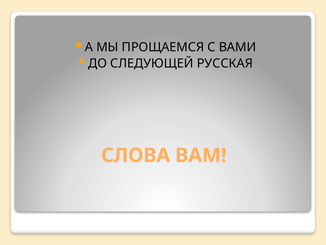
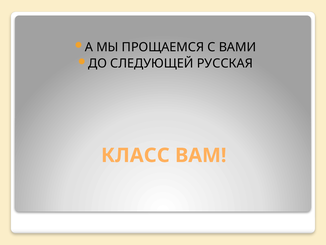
СЛОВА: СЛОВА -> КЛАСС
